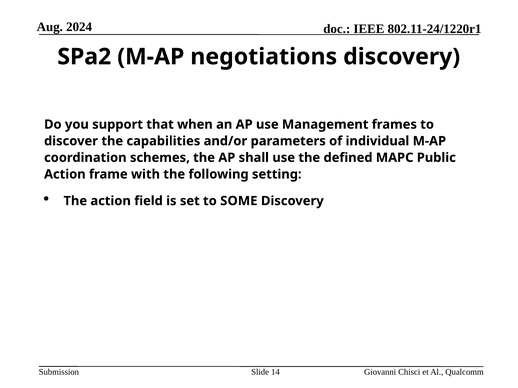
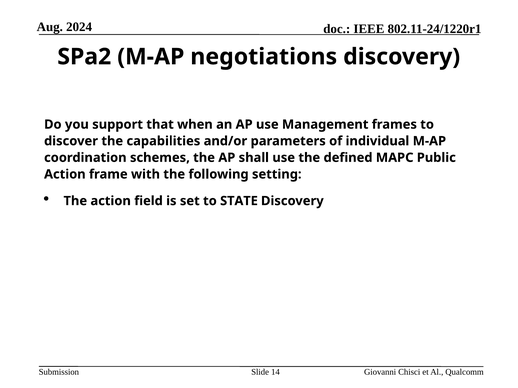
SOME: SOME -> STATE
